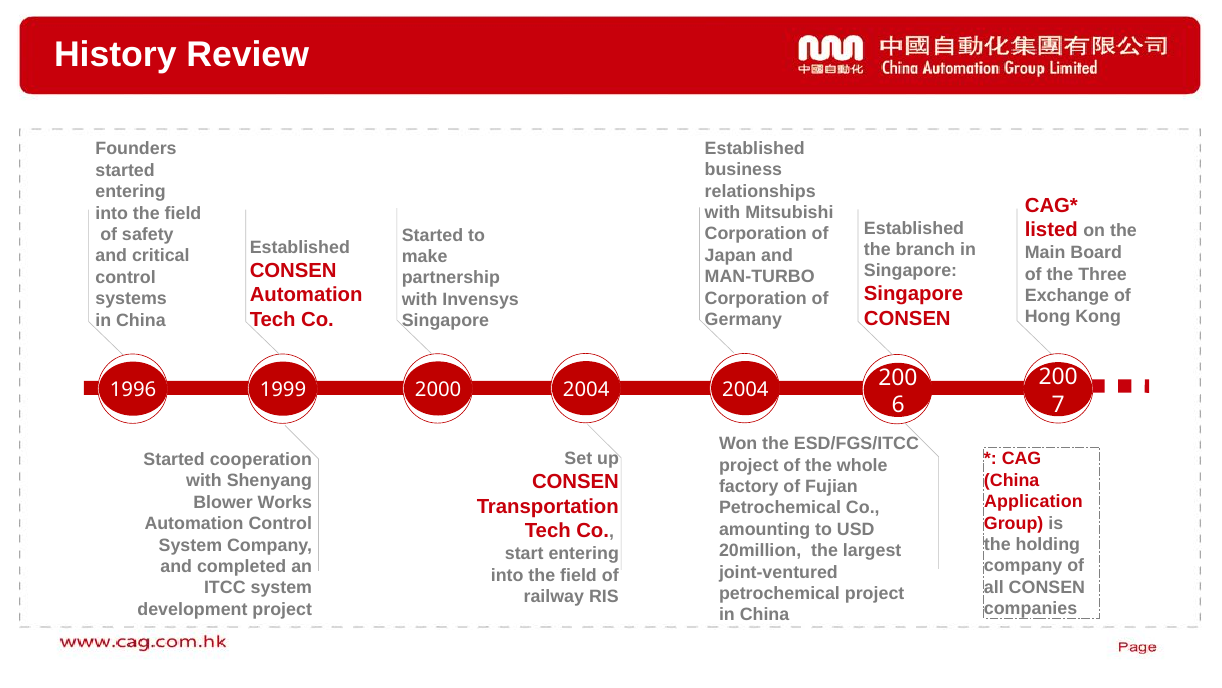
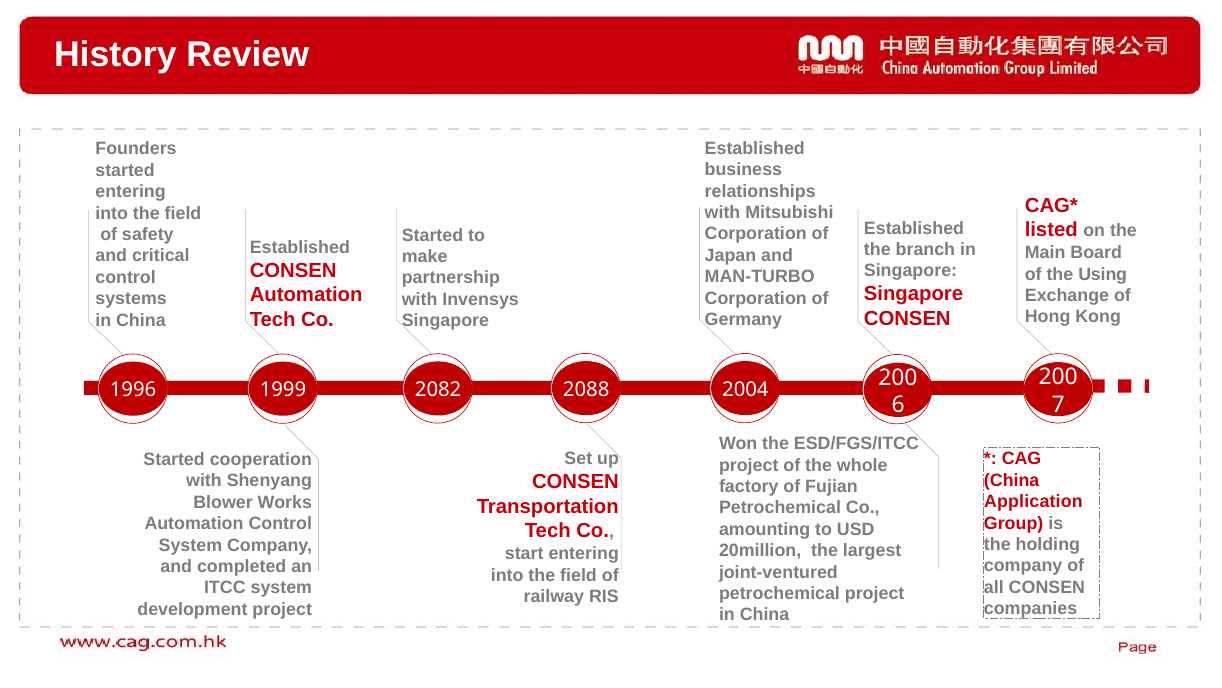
Three: Three -> Using
2004 at (586, 389): 2004 -> 2088
2000: 2000 -> 2082
